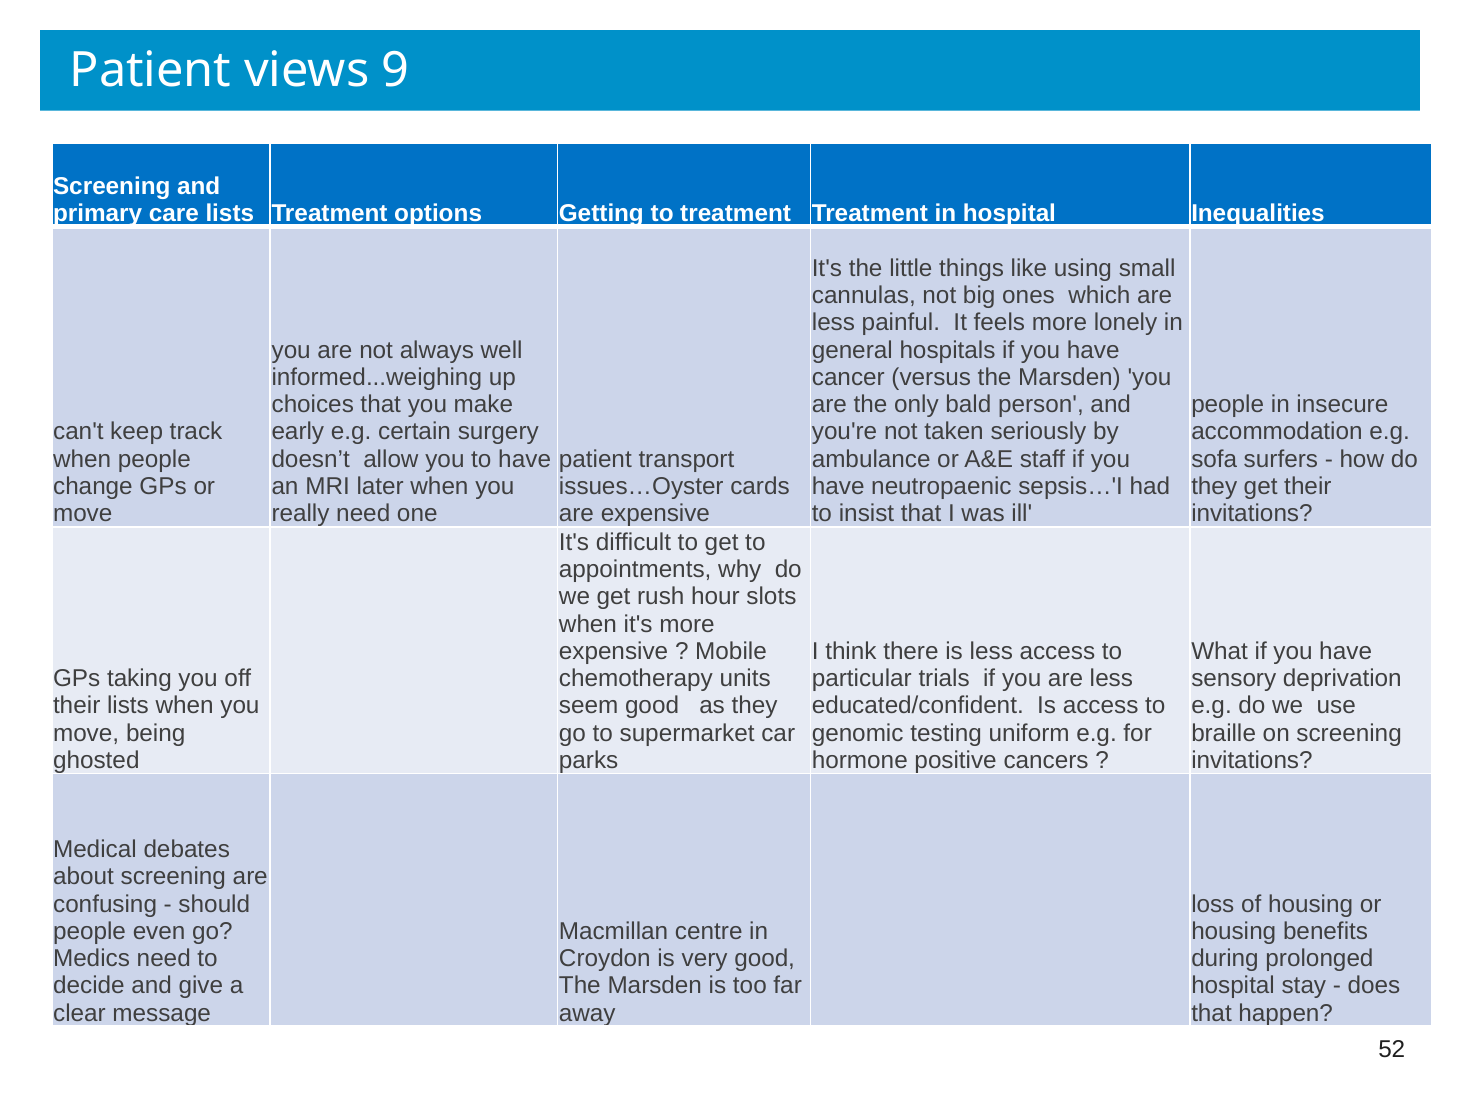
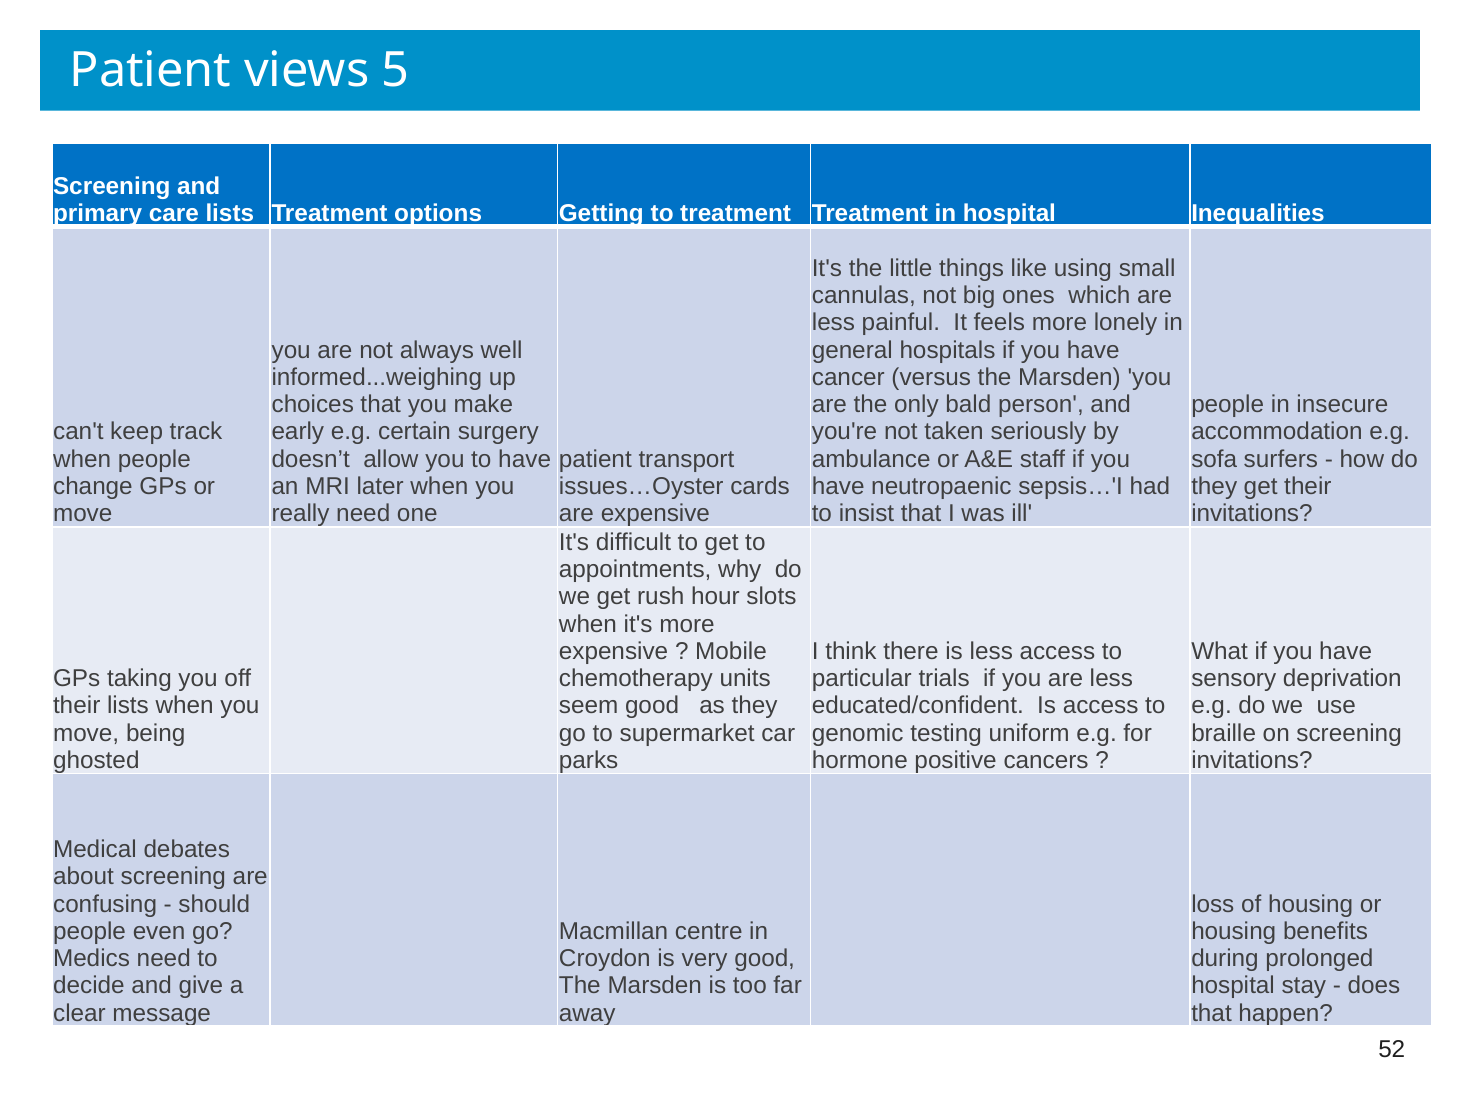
9: 9 -> 5
